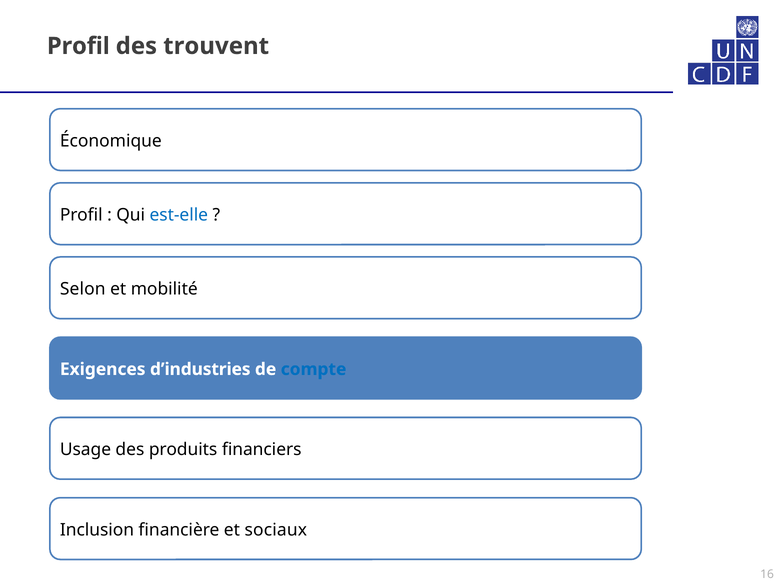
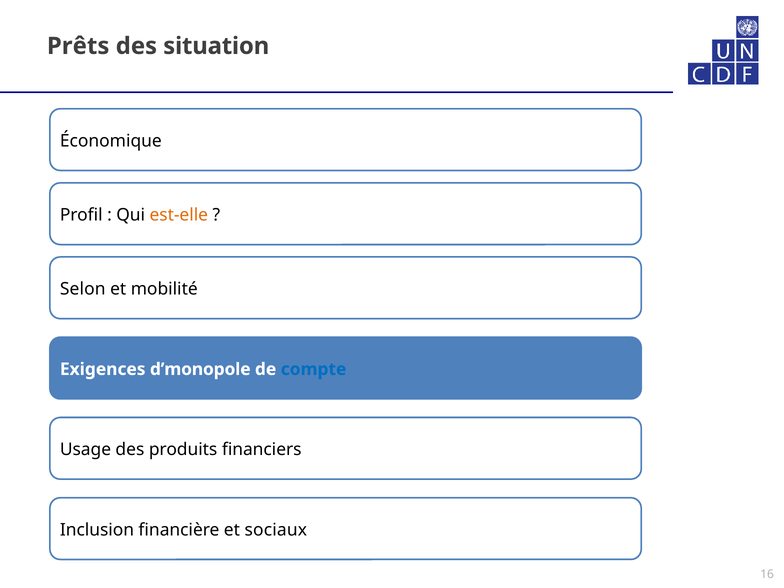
Profil at (78, 46): Profil -> Prêts
trouvent: trouvent -> situation
est-elle colour: blue -> orange
d’industries: d’industries -> d’monopole
